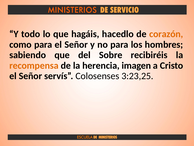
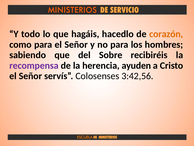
recompensa colour: orange -> purple
imagen: imagen -> ayuden
3:23,25: 3:23,25 -> 3:42,56
